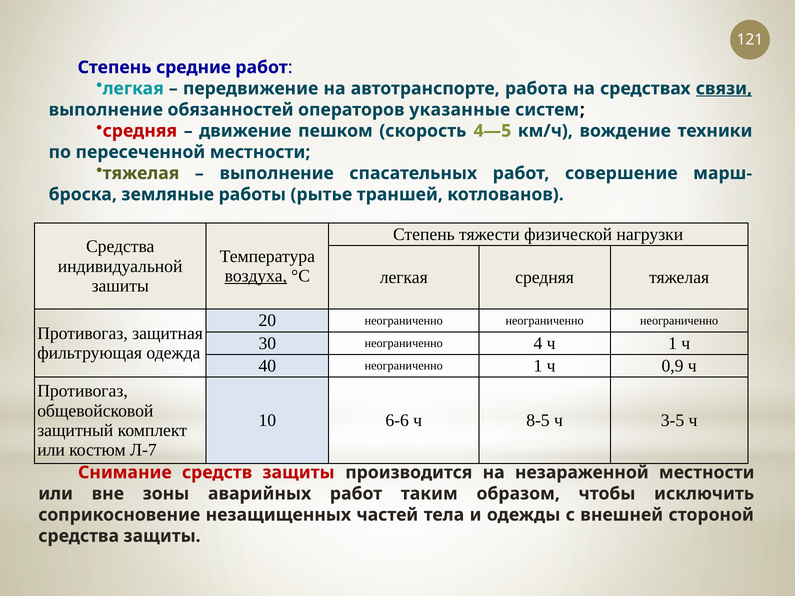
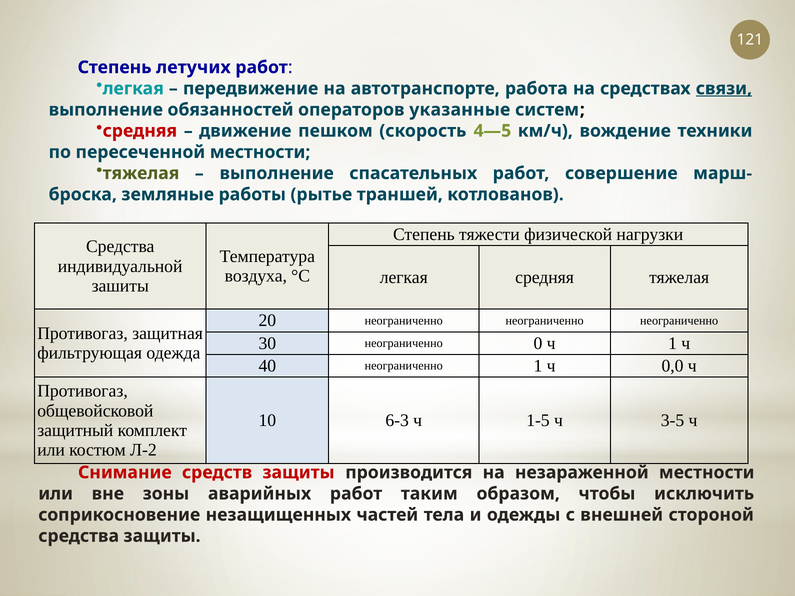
средние: средние -> летучих
воздуха underline: present -> none
4: 4 -> 0
0,9: 0,9 -> 0,0
6-6: 6-6 -> 6-3
8-5: 8-5 -> 1-5
Л-7: Л-7 -> Л-2
